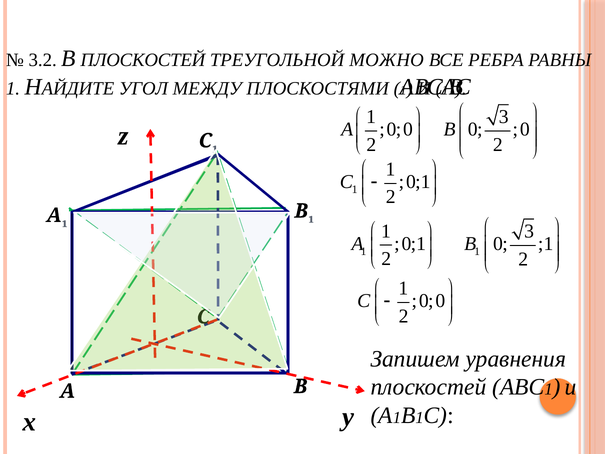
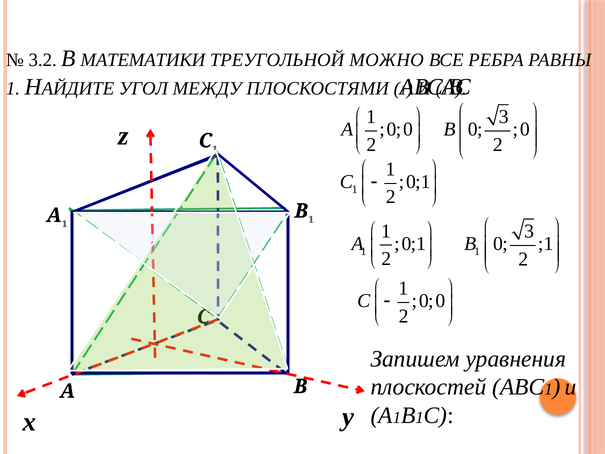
В ПЛОСКОСТЕЙ: ПЛОСКОСТЕЙ -> МАТЕМАТИКИ
